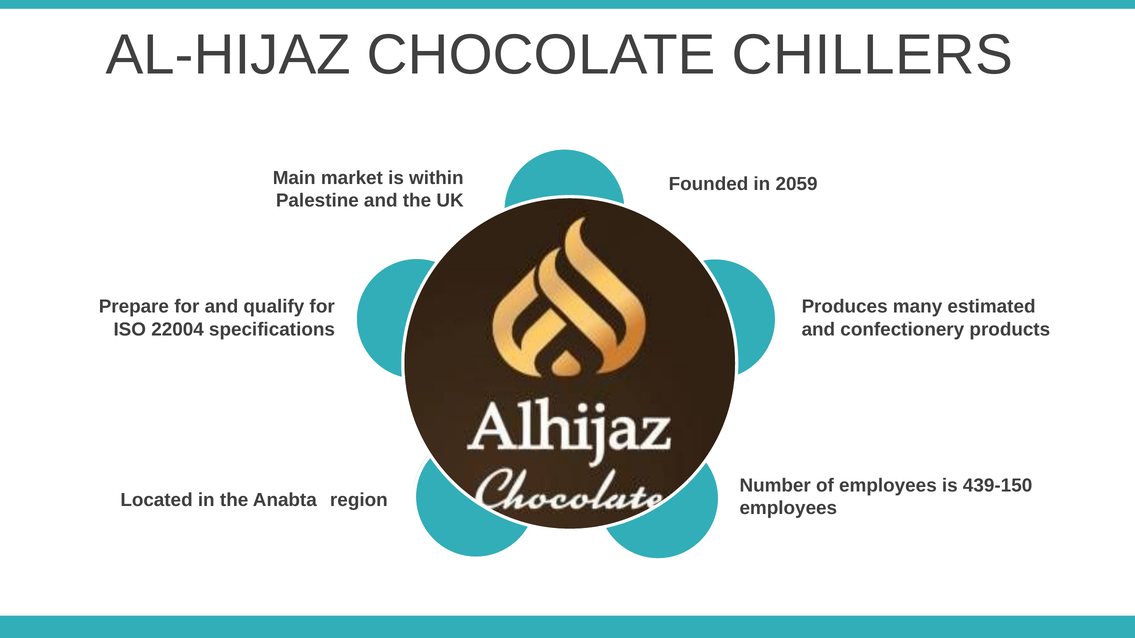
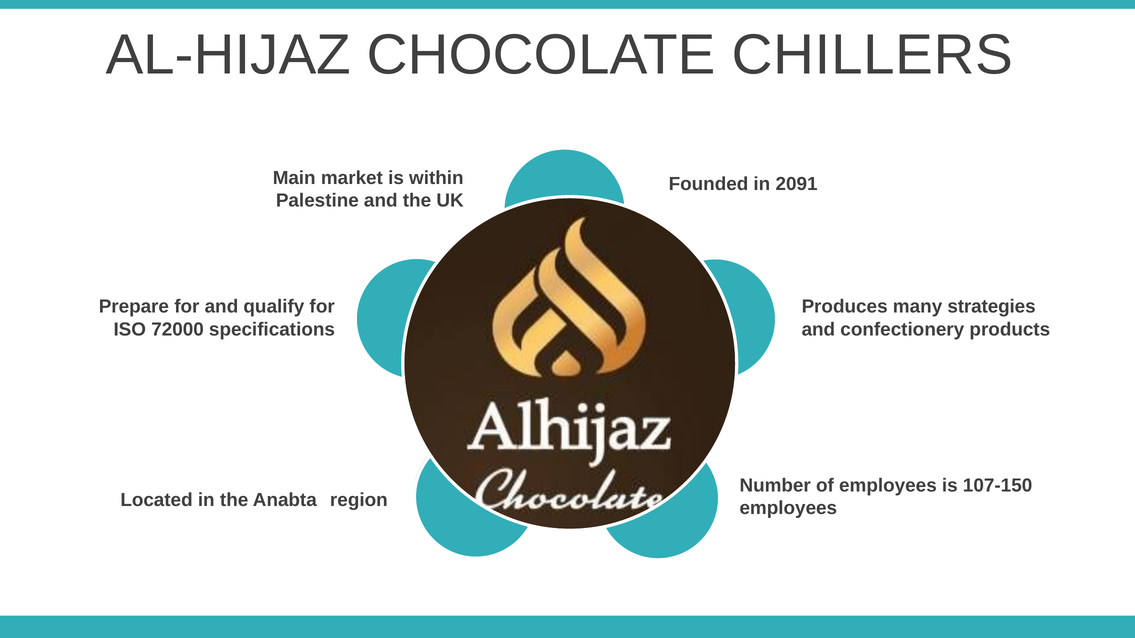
2059: 2059 -> 2091
estimated: estimated -> strategies
22004: 22004 -> 72000
439-150: 439-150 -> 107-150
